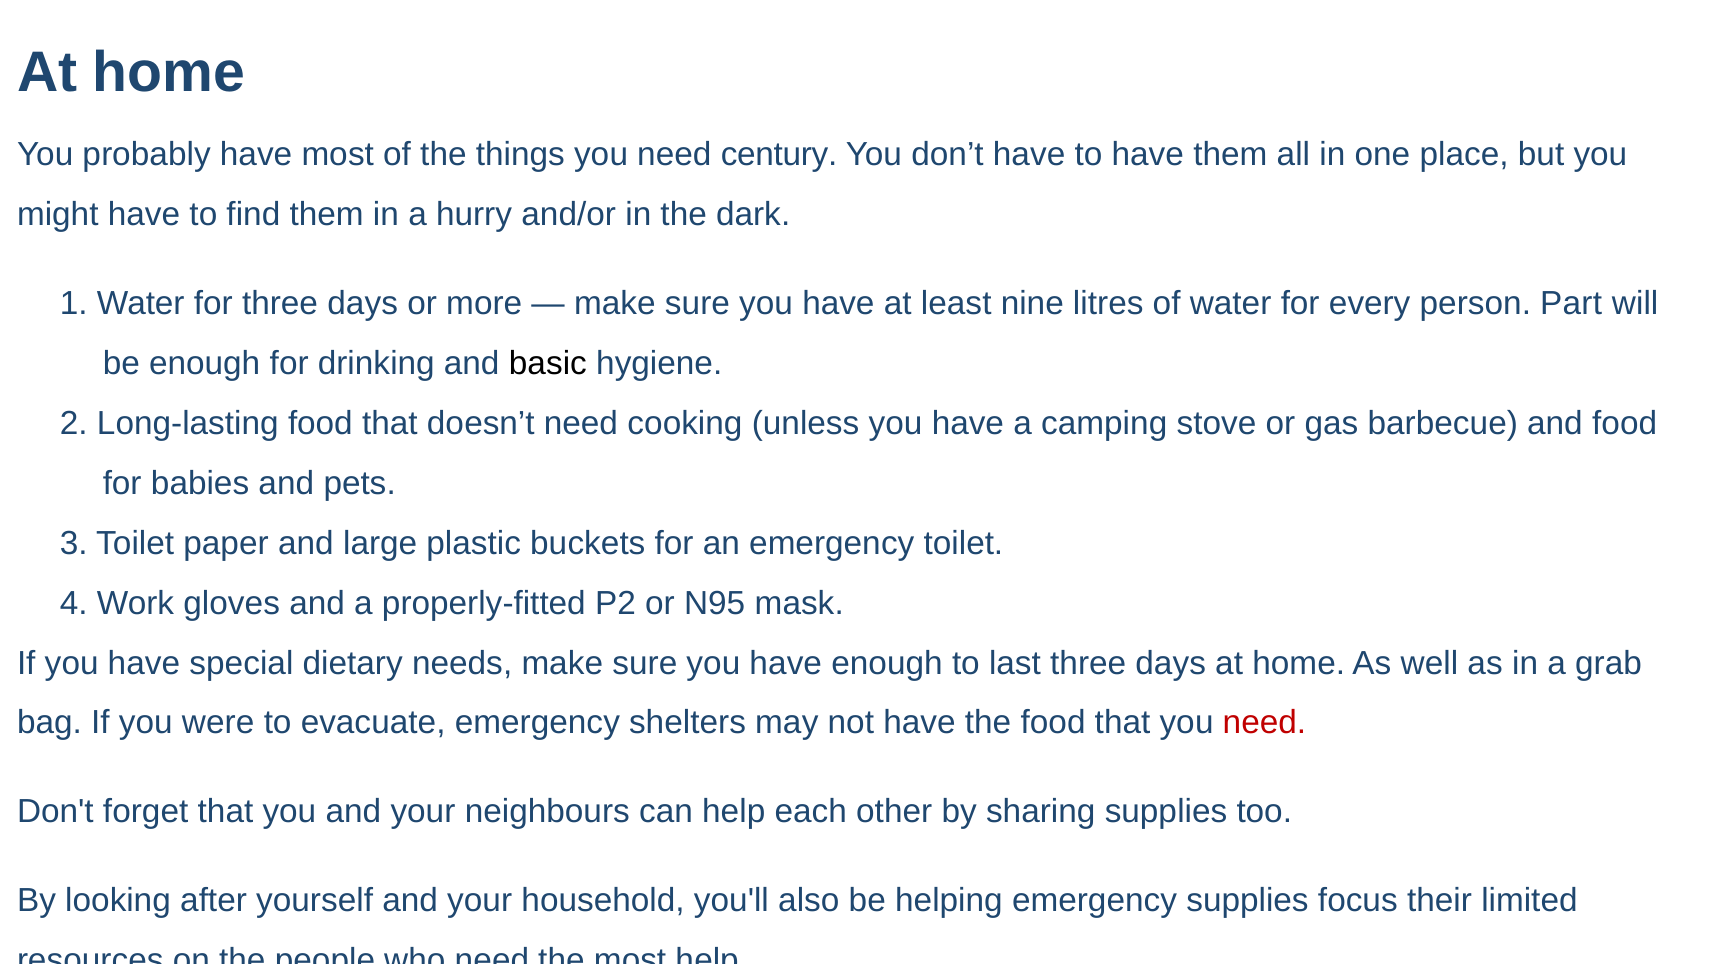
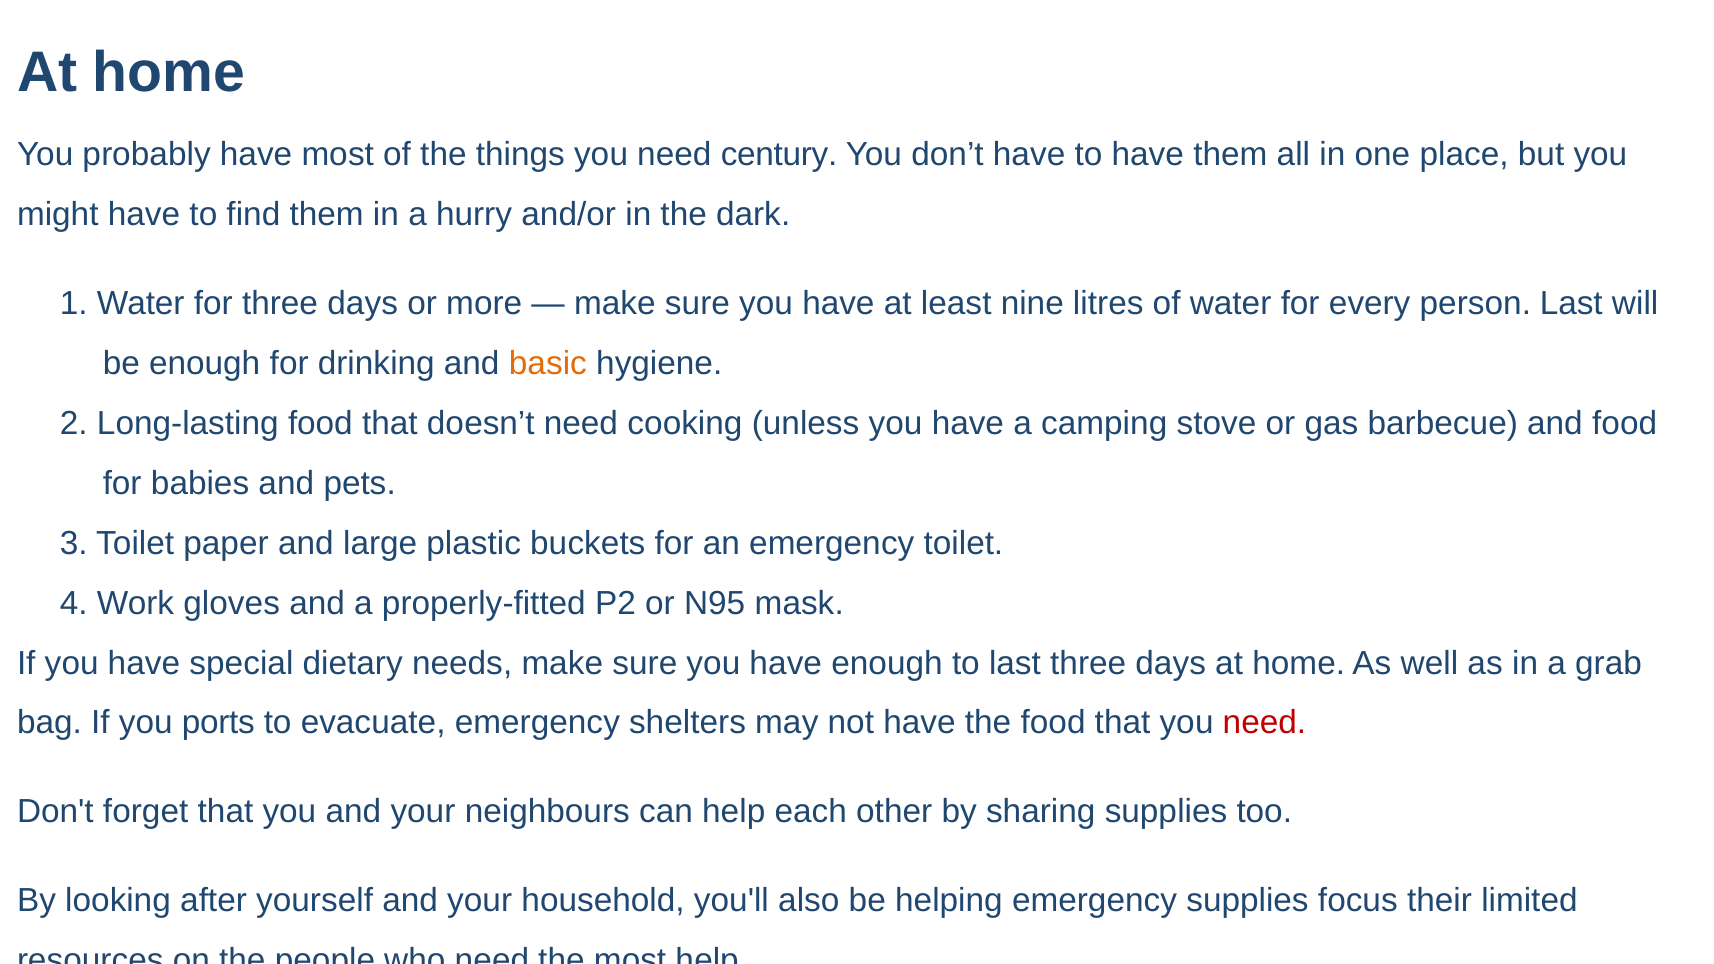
person Part: Part -> Last
basic colour: black -> orange
were: were -> ports
